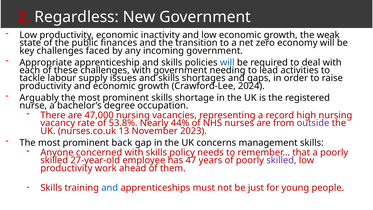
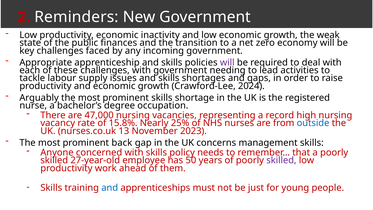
Regardless: Regardless -> Reminders
will at (227, 62) colour: blue -> purple
53.8%: 53.8% -> 15.8%
44%: 44% -> 25%
outside colour: purple -> blue
47: 47 -> 50
